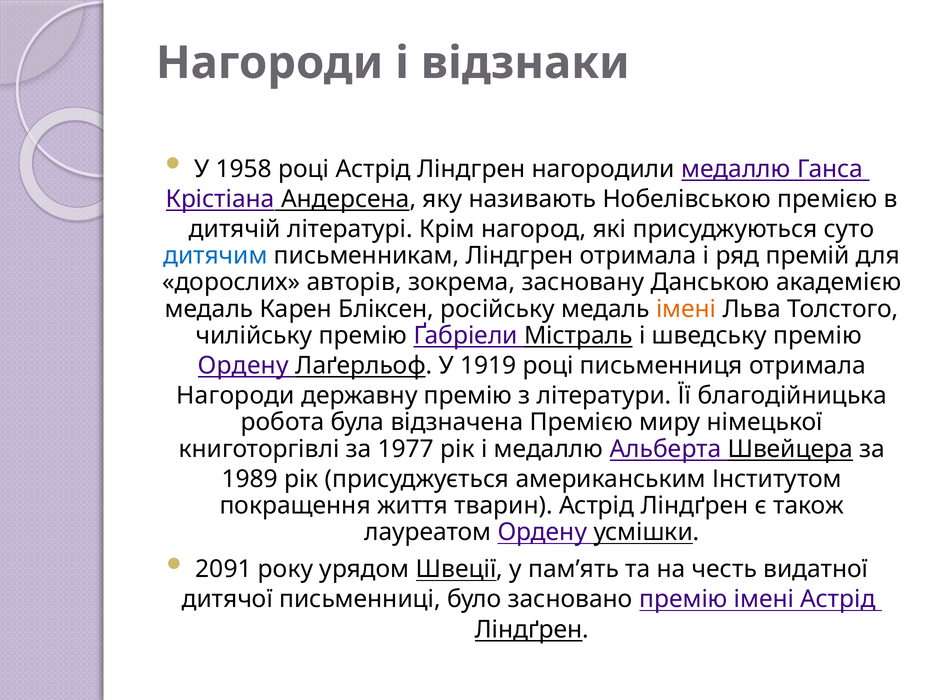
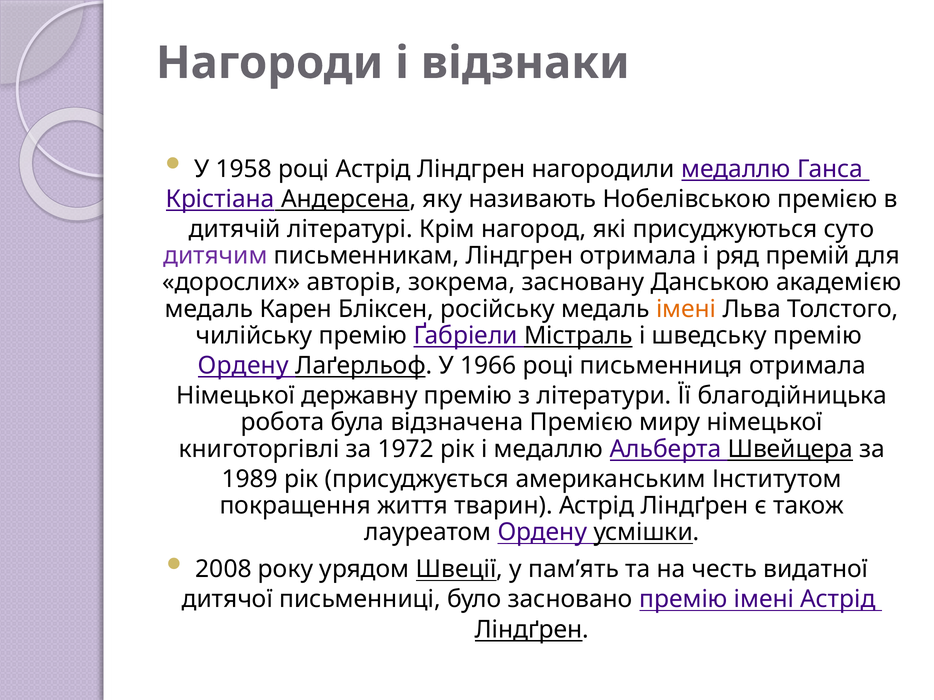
дитячим colour: blue -> purple
1919: 1919 -> 1966
Нагороди at (236, 396): Нагороди -> Німецької
1977: 1977 -> 1972
2091: 2091 -> 2008
